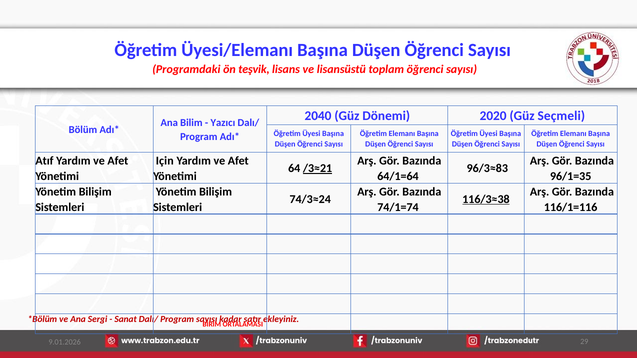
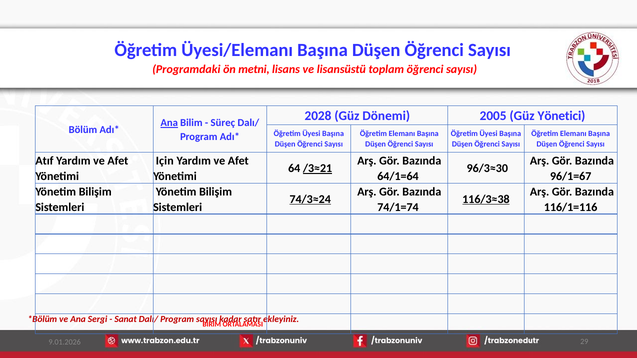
teşvik: teşvik -> metni
2040: 2040 -> 2028
2020: 2020 -> 2005
Seçmeli: Seçmeli -> Yönetici
Ana at (169, 123) underline: none -> present
Yazıcı: Yazıcı -> Süreç
96/3≈83: 96/3≈83 -> 96/3≈30
96/1=35: 96/1=35 -> 96/1=67
74/3≈24 underline: none -> present
